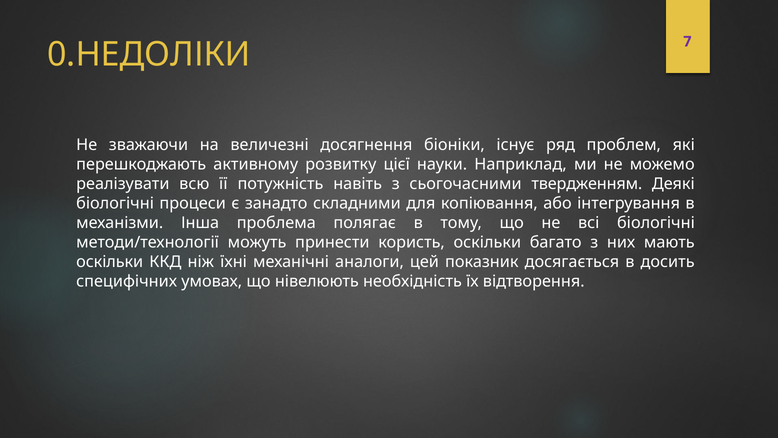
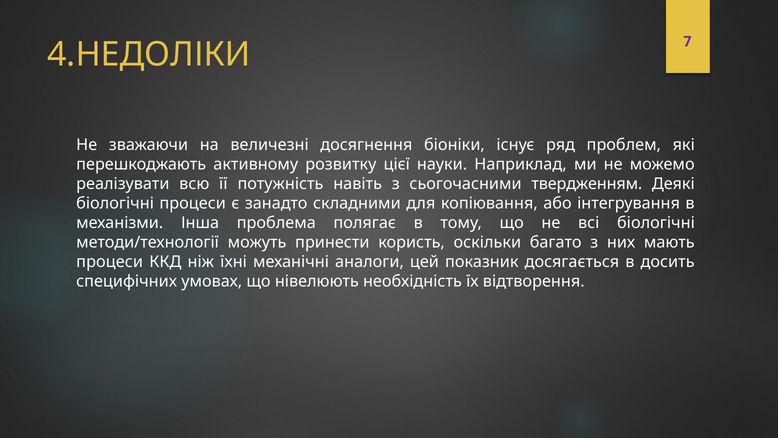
0.НЕДОЛІКИ: 0.НЕДОЛІКИ -> 4.НЕДОЛІКИ
оскільки at (110, 262): оскільки -> процеси
